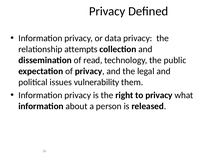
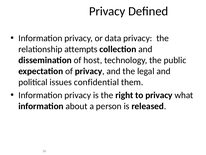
read: read -> host
vulnerability: vulnerability -> confidential
